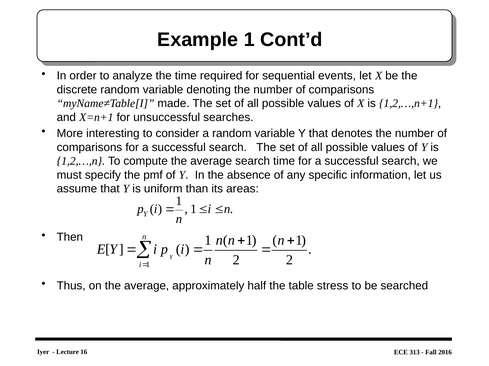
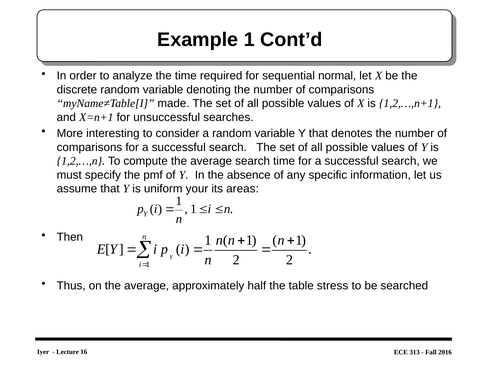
events: events -> normal
than: than -> your
